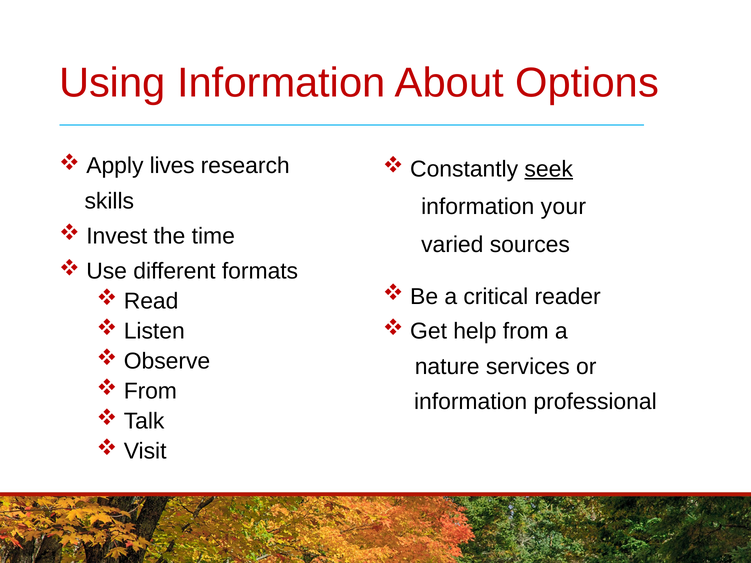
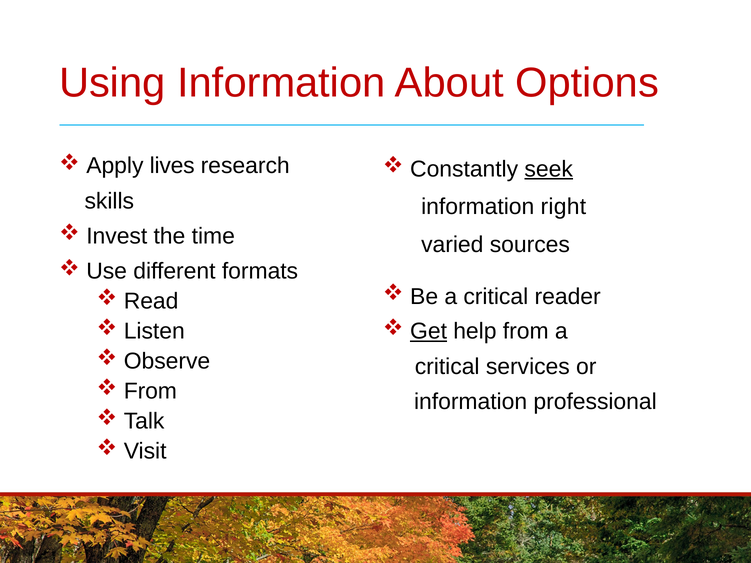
your: your -> right
Get underline: none -> present
nature at (447, 367): nature -> critical
